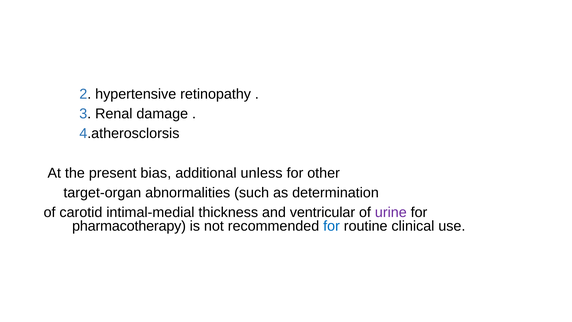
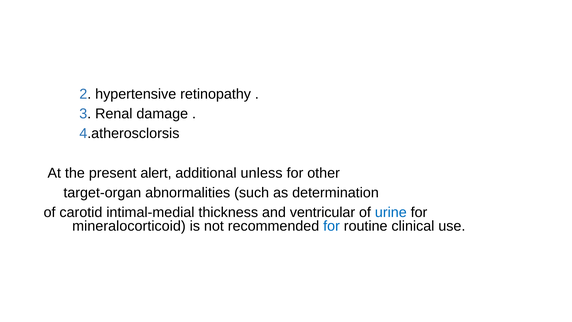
bias: bias -> alert
urine colour: purple -> blue
pharmacotherapy: pharmacotherapy -> mineralocorticoid
